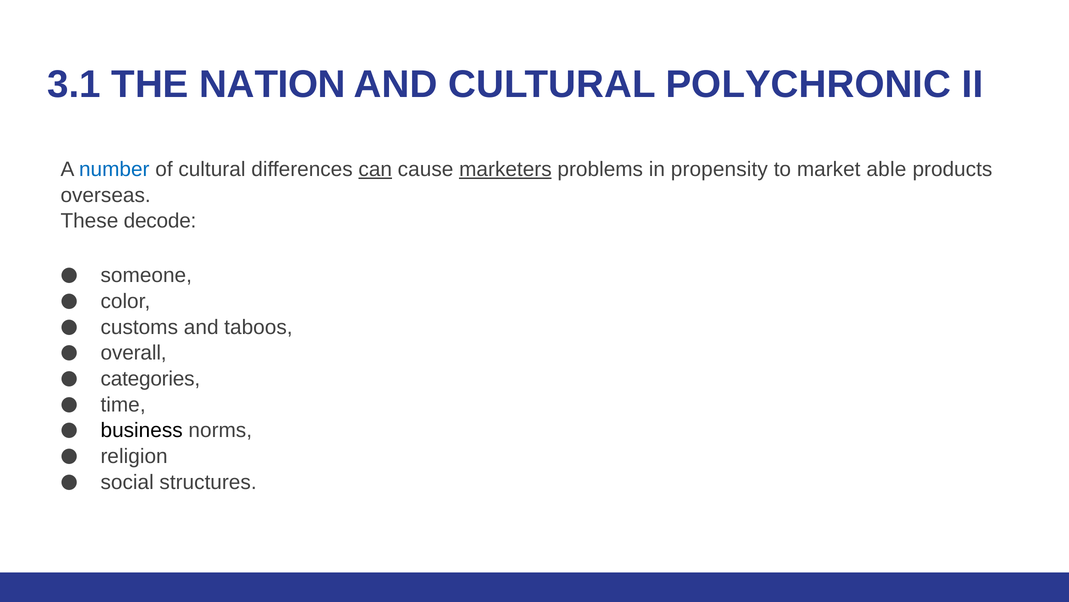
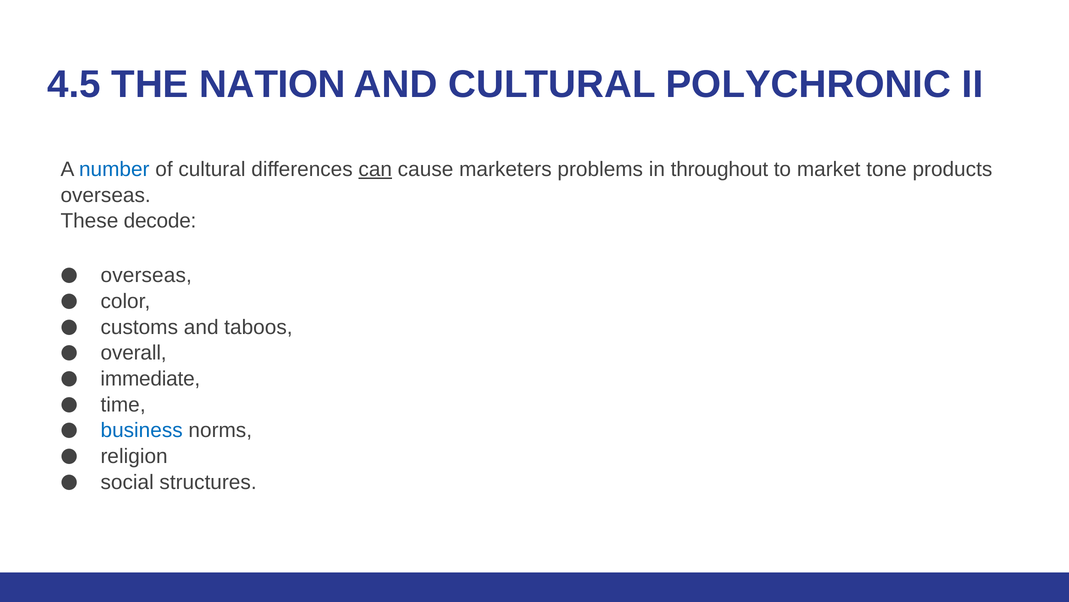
3.1: 3.1 -> 4.5
marketers underline: present -> none
propensity: propensity -> throughout
able: able -> tone
someone at (146, 275): someone -> overseas
categories: categories -> immediate
business colour: black -> blue
